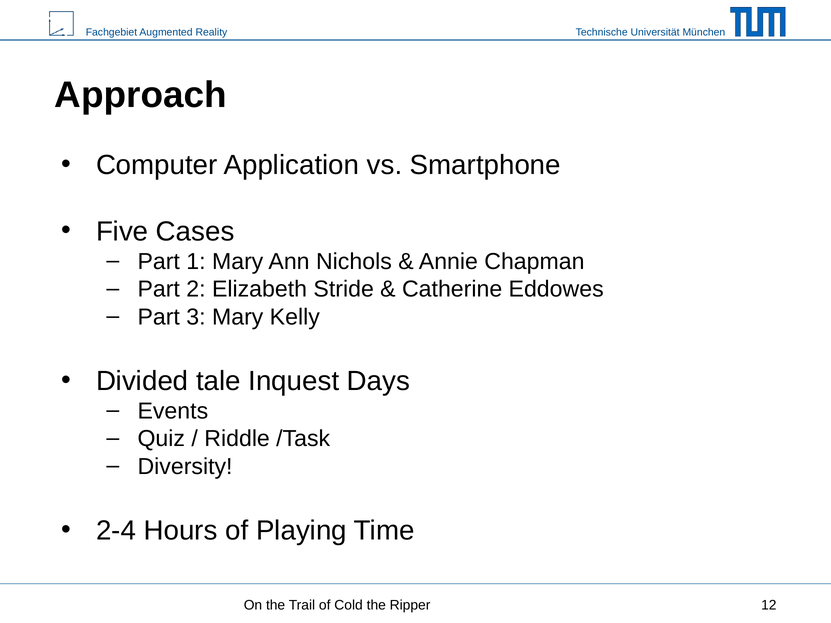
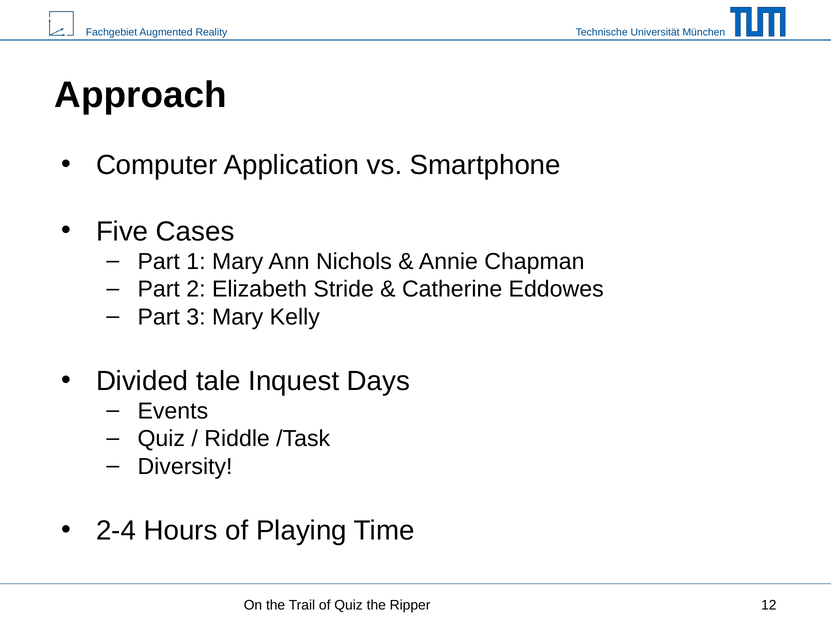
of Cold: Cold -> Quiz
